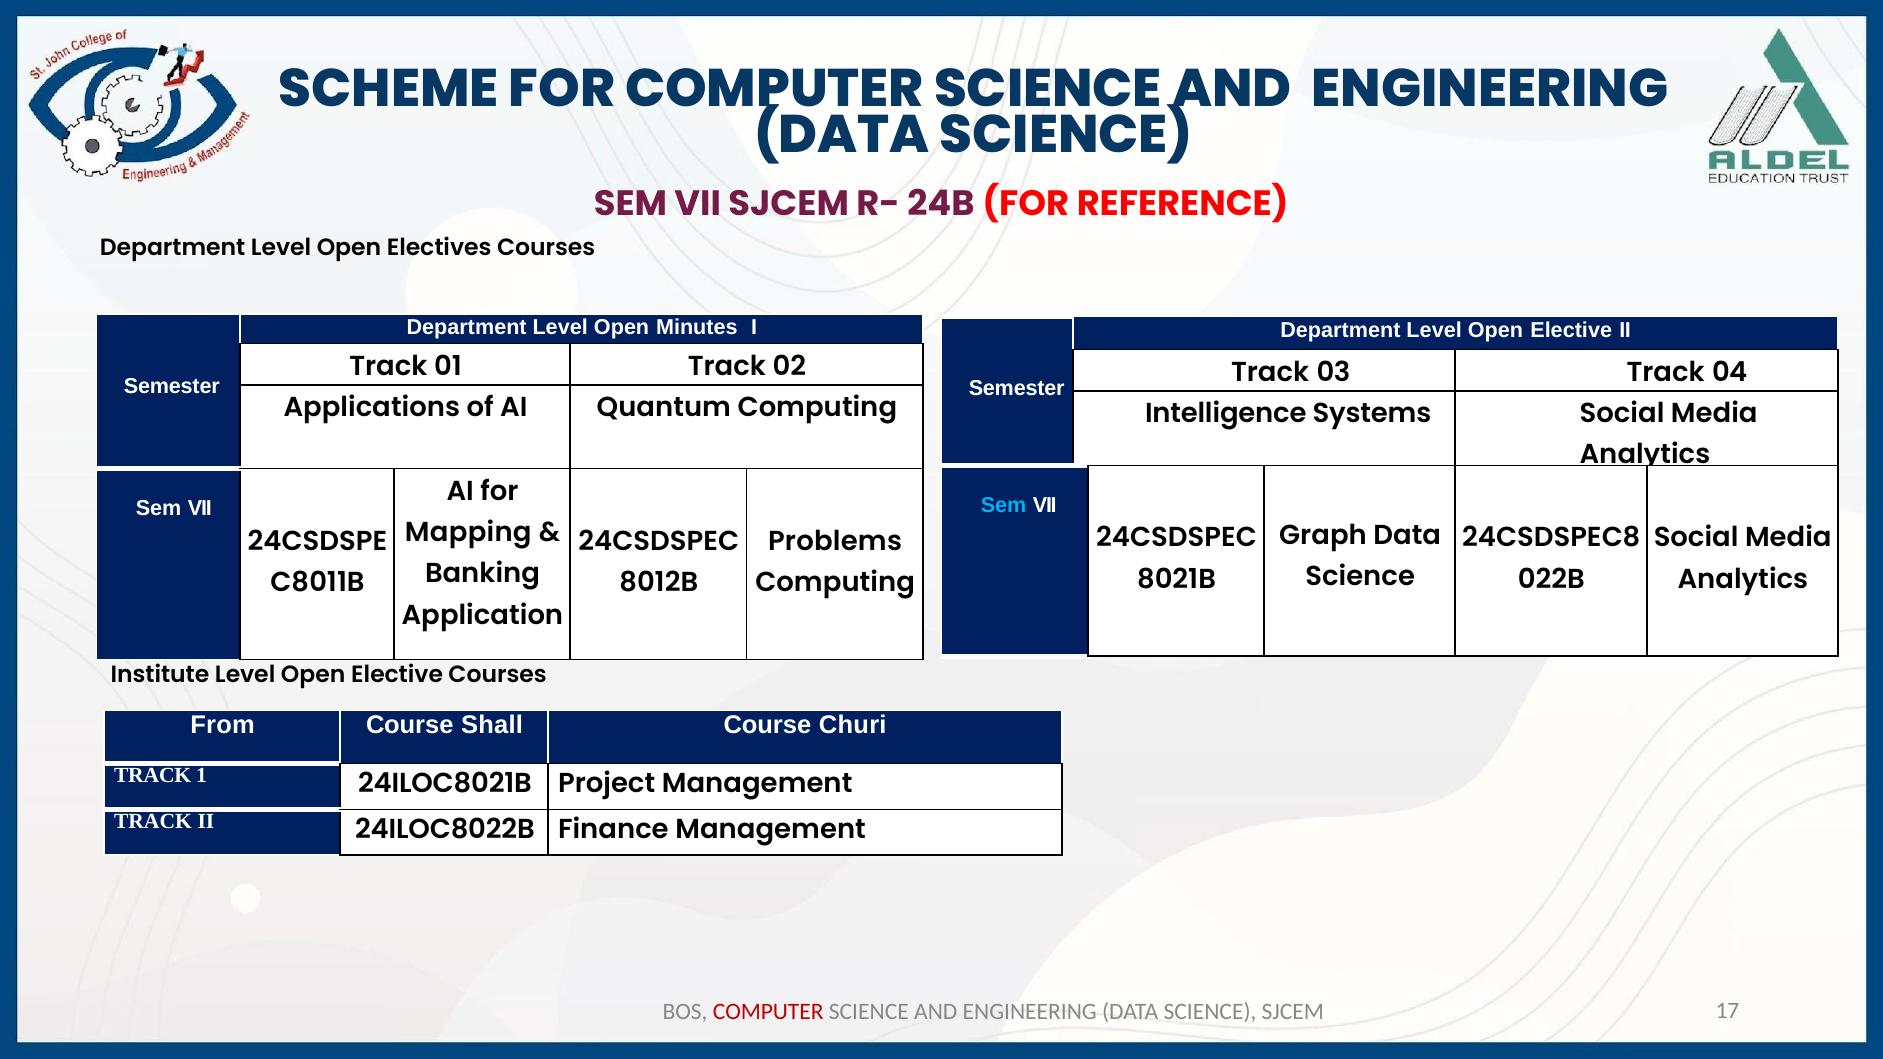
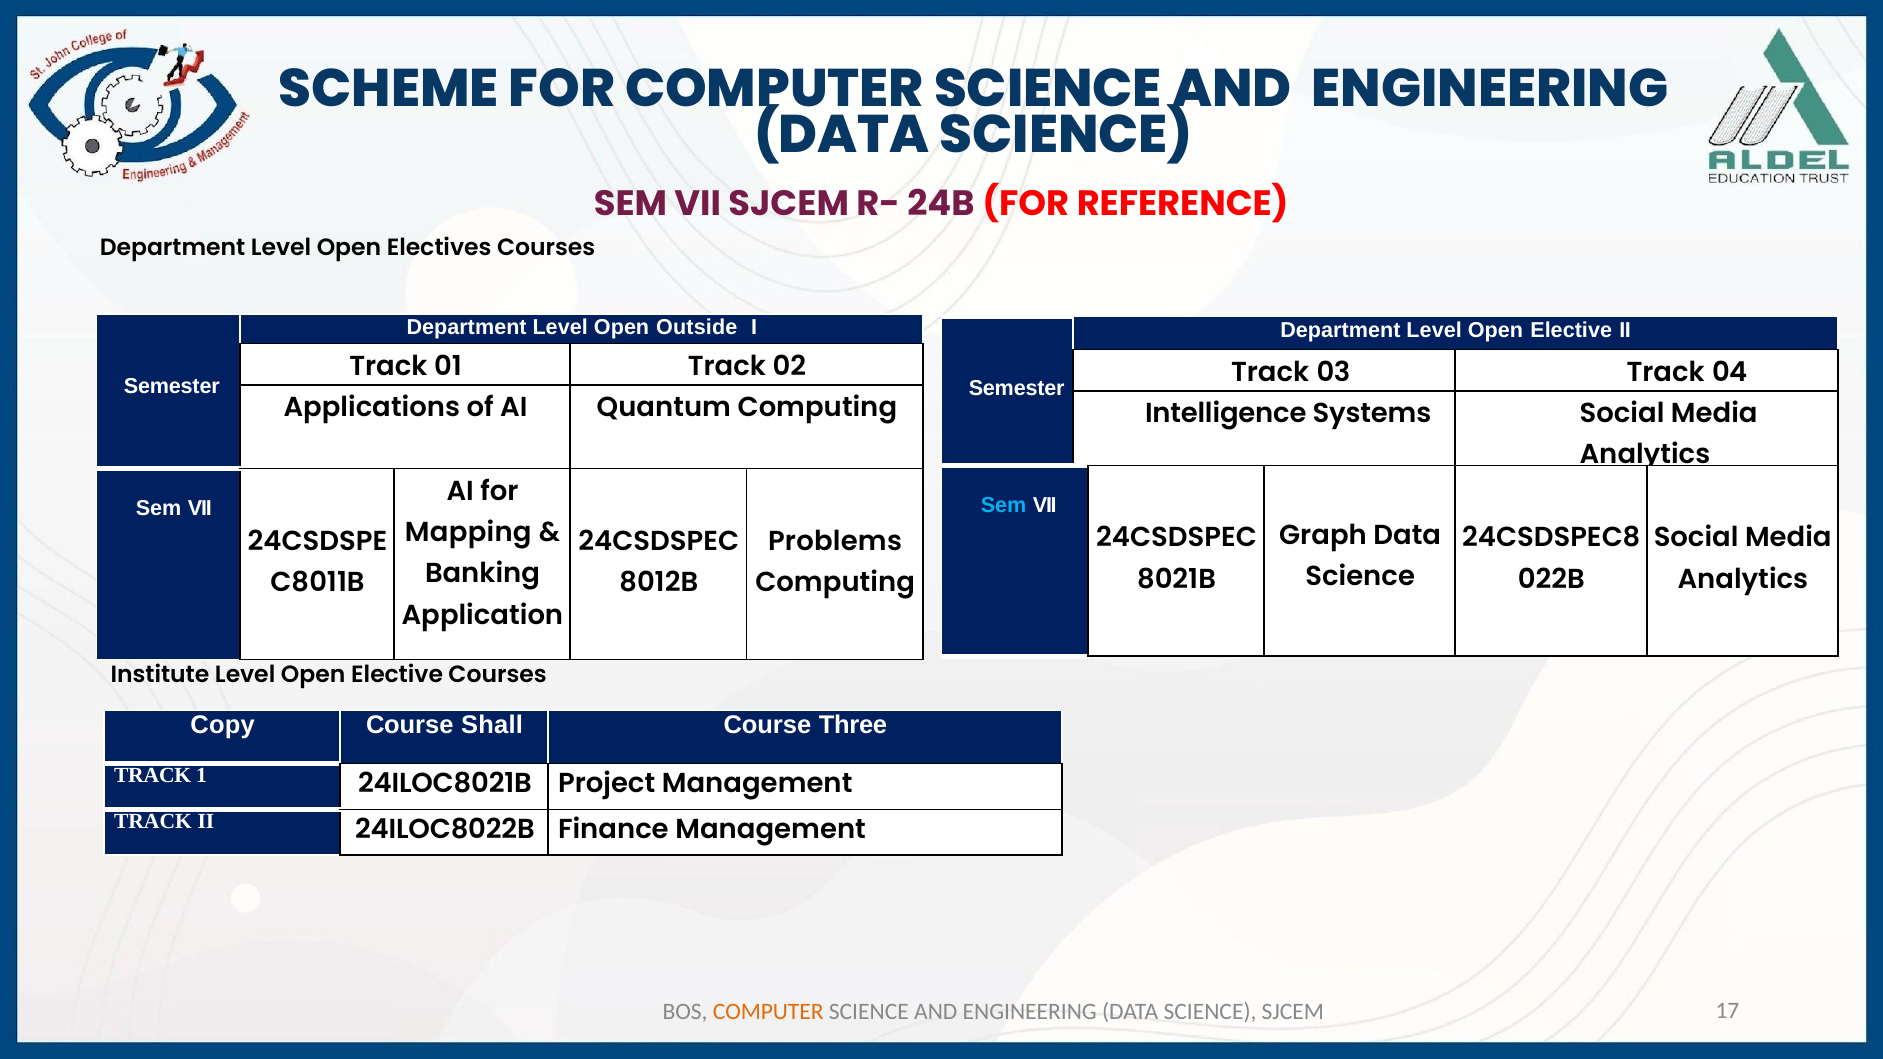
Minutes: Minutes -> Outside
From: From -> Copy
Churi: Churi -> Three
COMPUTER at (768, 1011) colour: red -> orange
